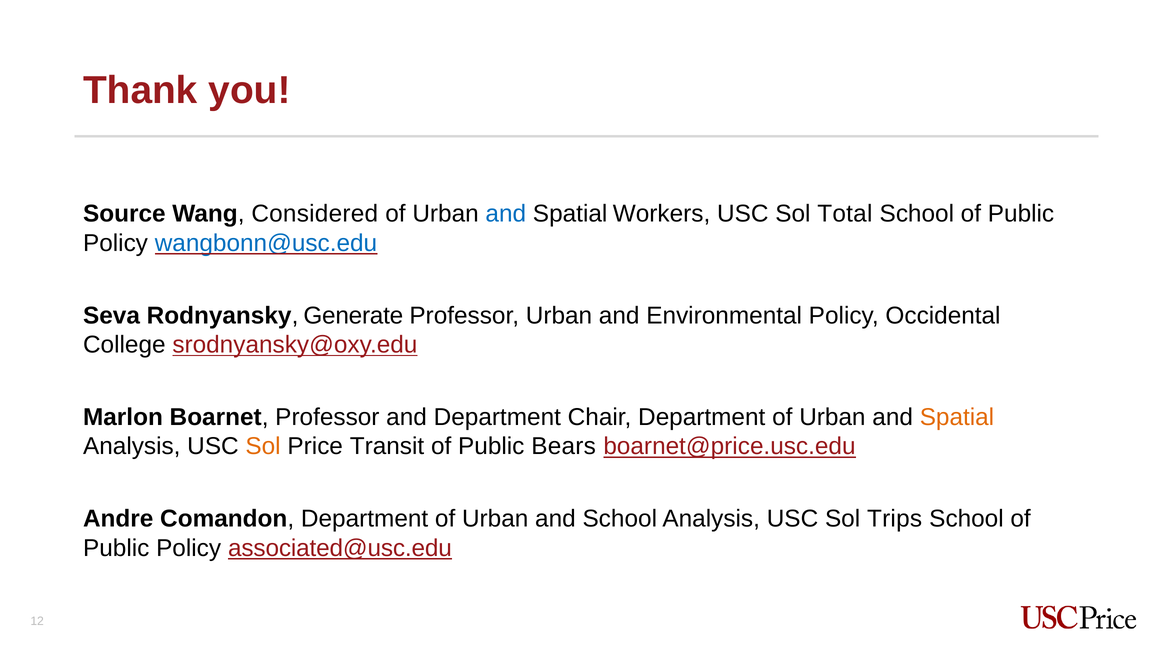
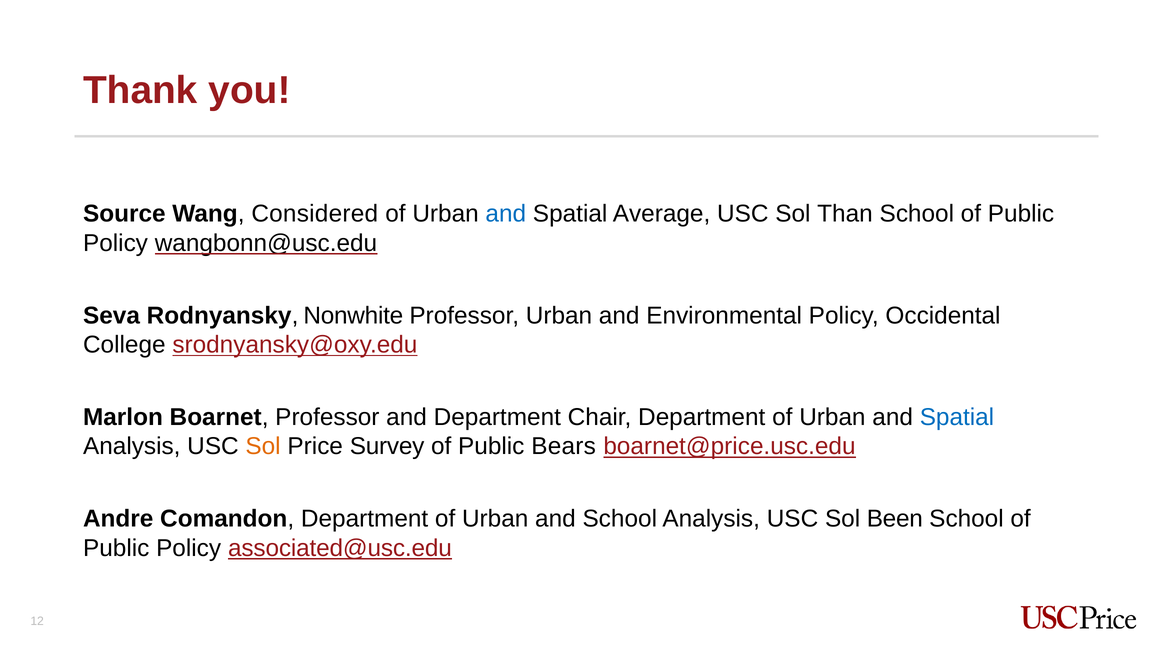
Workers: Workers -> Average
Total: Total -> Than
wangbonn@usc.edu colour: blue -> black
Generate: Generate -> Nonwhite
Spatial at (957, 417) colour: orange -> blue
Transit: Transit -> Survey
Trips: Trips -> Been
